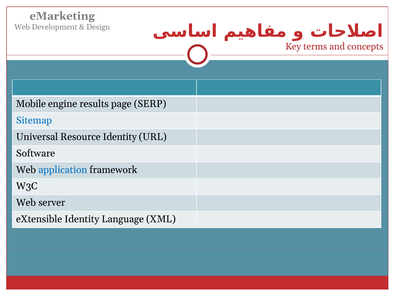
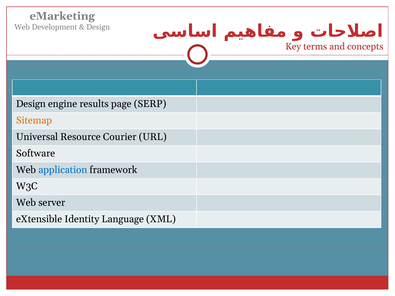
Mobile at (31, 104): Mobile -> Design
Sitemap colour: blue -> orange
Resource Identity: Identity -> Courier
